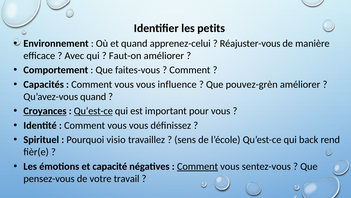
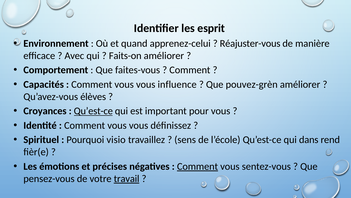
petits: petits -> esprit
Faut-on: Faut-on -> Faits-on
Qu’avez-vous quand: quand -> élèves
Croyances underline: present -> none
back: back -> dans
capacité: capacité -> précises
travail underline: none -> present
